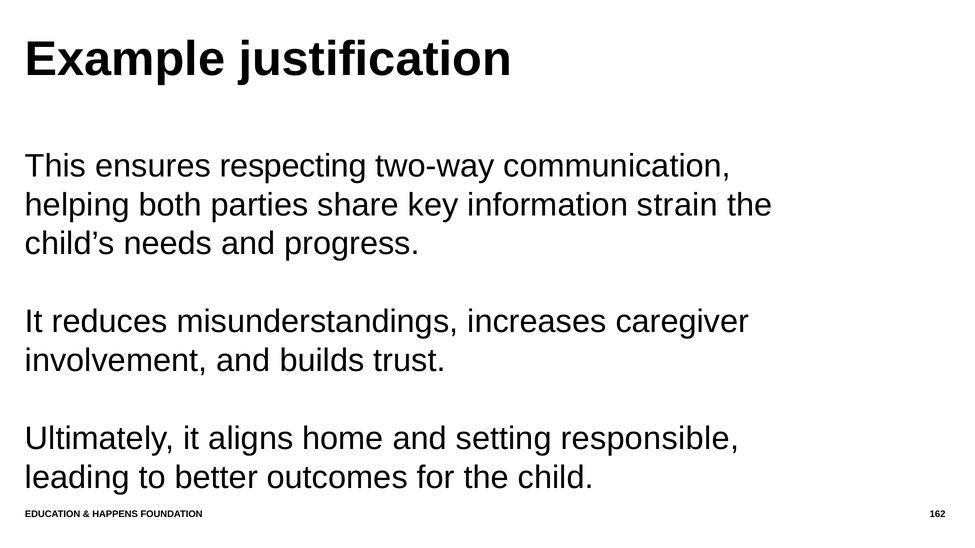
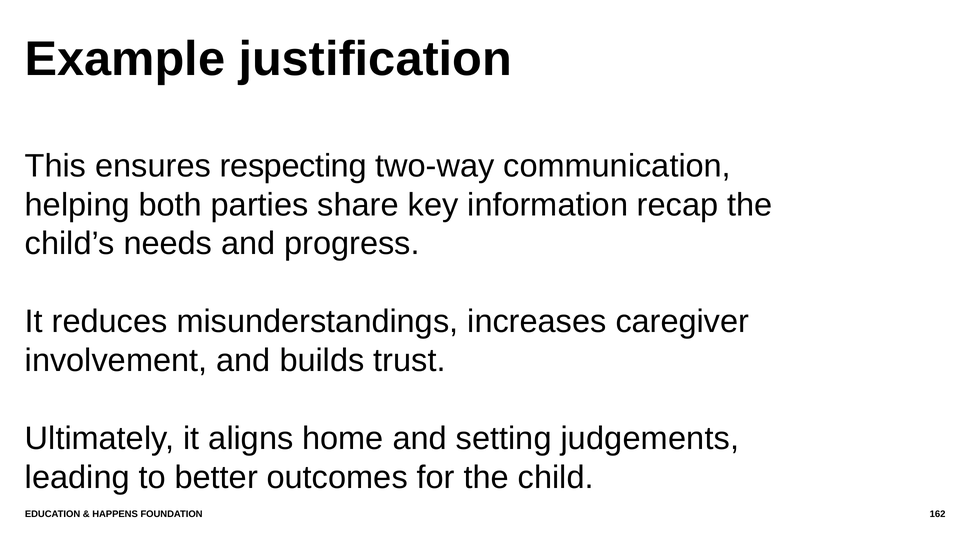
strain: strain -> recap
responsible: responsible -> judgements
